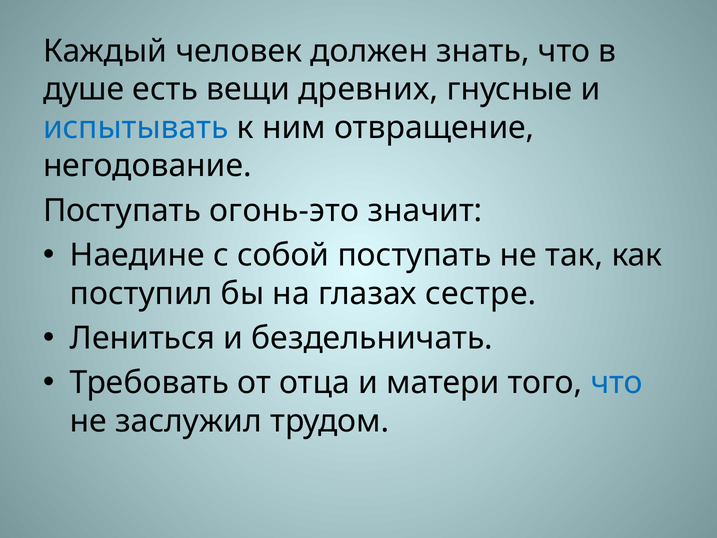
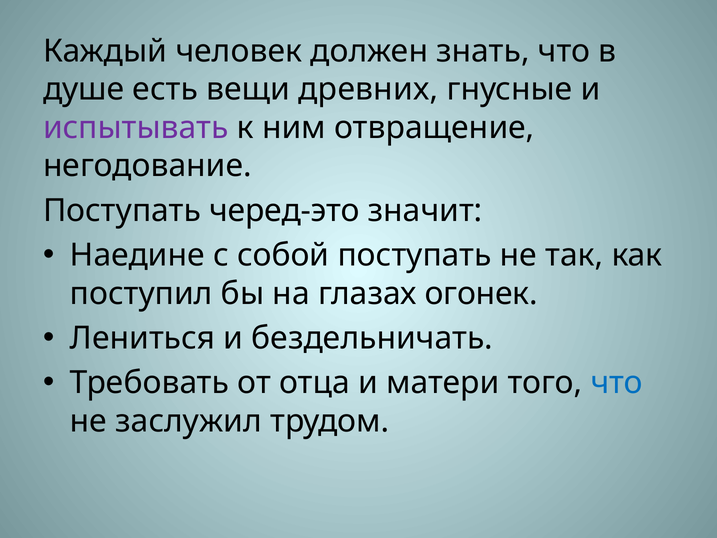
испытывать colour: blue -> purple
огонь-это: огонь-это -> черед-это
сестре: сестре -> огонек
